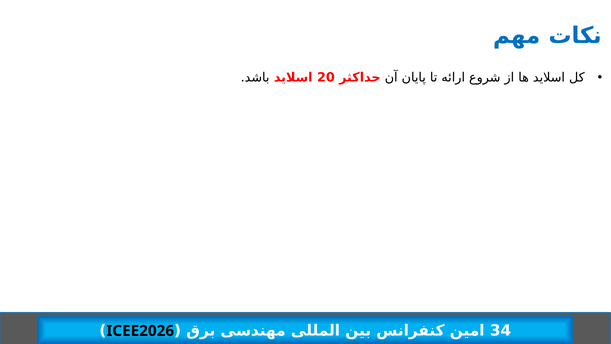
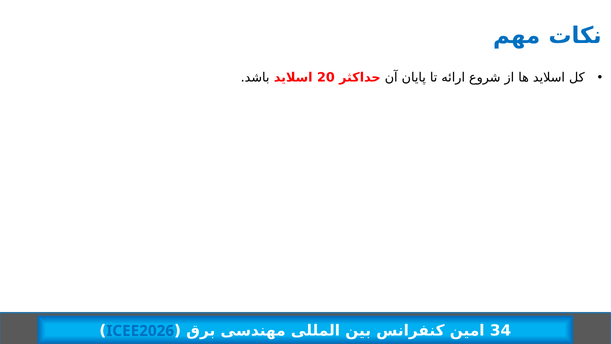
ICEE2026 colour: black -> blue
